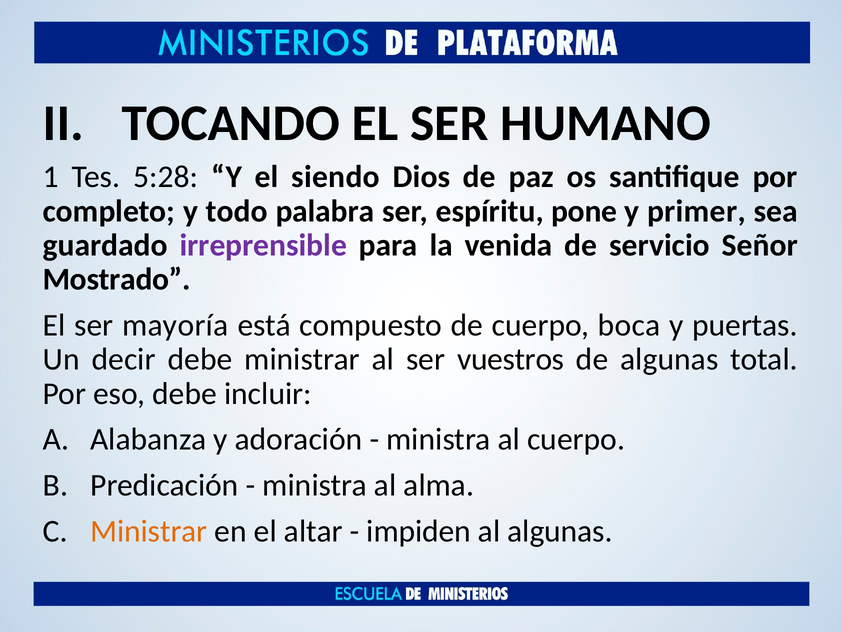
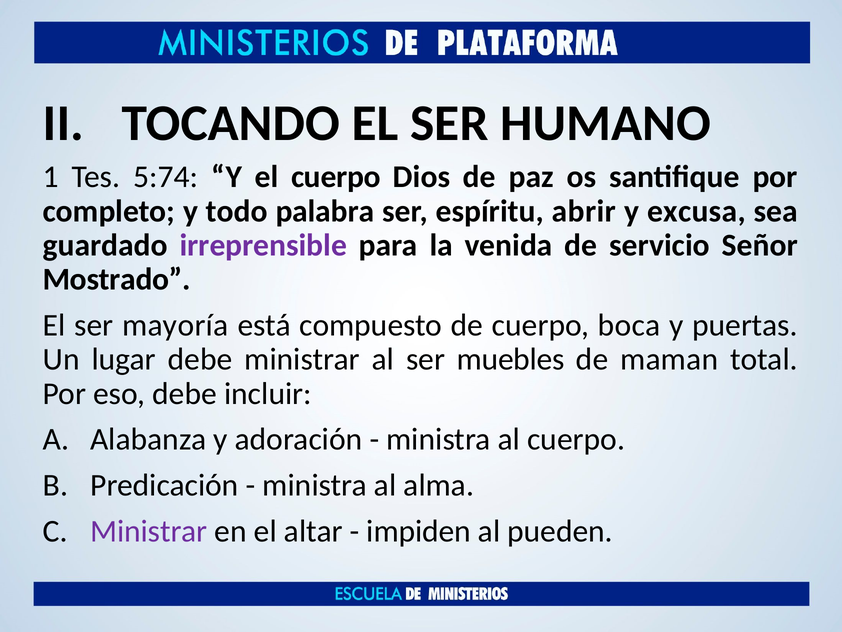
5:28: 5:28 -> 5:74
el siendo: siendo -> cuerpo
pone: pone -> abrir
primer: primer -> excusa
decir: decir -> lugar
vuestros: vuestros -> muebles
de algunas: algunas -> maman
Ministrar at (149, 531) colour: orange -> purple
al algunas: algunas -> pueden
